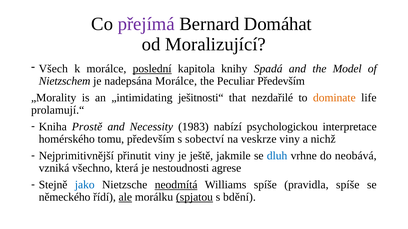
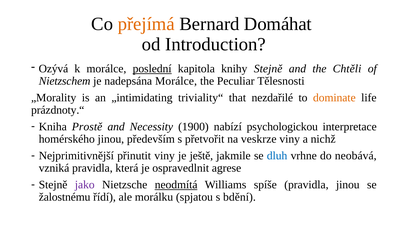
přejímá colour: purple -> orange
Moralizující: Moralizující -> Introduction
Všech: Všech -> Ozývá
knihy Spadá: Spadá -> Stejně
Model: Model -> Chtěli
Peculiar Především: Především -> Tělesnosti
ješitnosti“: ješitnosti“ -> triviality“
prolamují.“: prolamují.“ -> prázdnoty.“
1983: 1983 -> 1900
homérského tomu: tomu -> jinou
sobectví: sobectví -> přetvořit
vzniká všechno: všechno -> pravidla
nestoudnosti: nestoudnosti -> ospravedlnit
jako colour: blue -> purple
pravidla spíše: spíše -> jinou
německého: německého -> žalostnému
ale underline: present -> none
spjatou underline: present -> none
